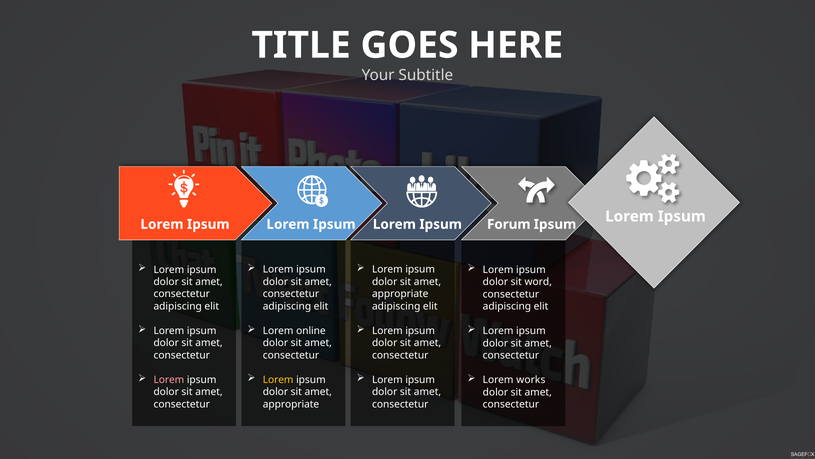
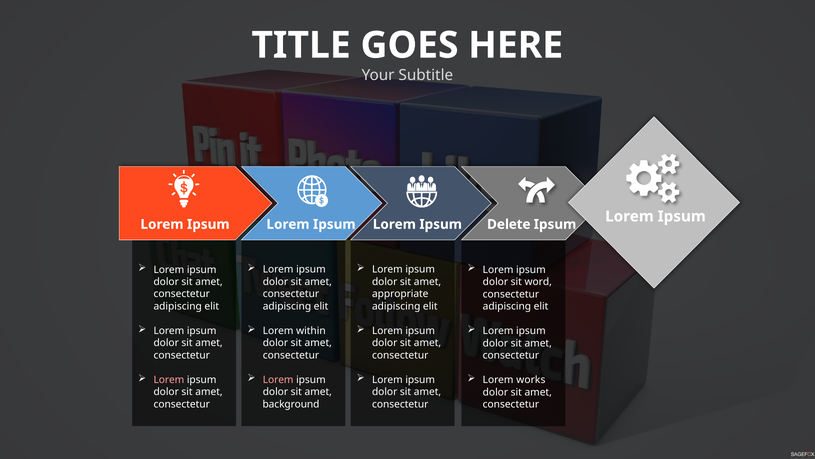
Forum: Forum -> Delete
online: online -> within
Lorem at (278, 379) colour: yellow -> pink
appropriate at (291, 404): appropriate -> background
